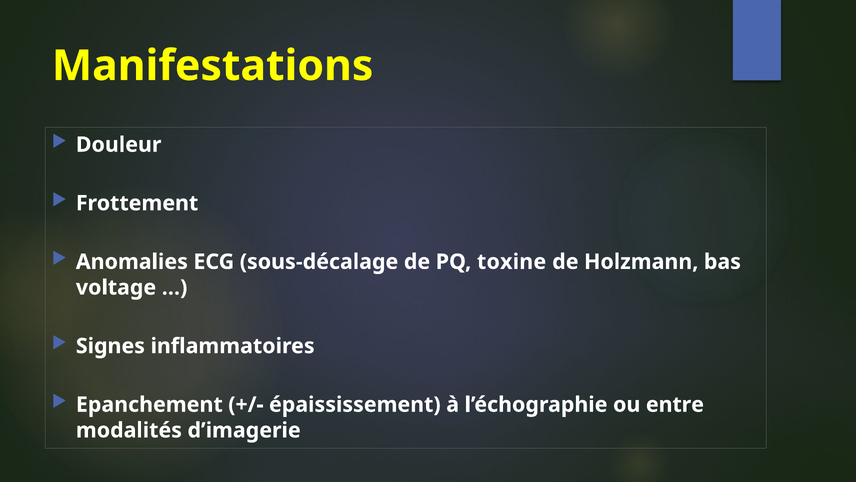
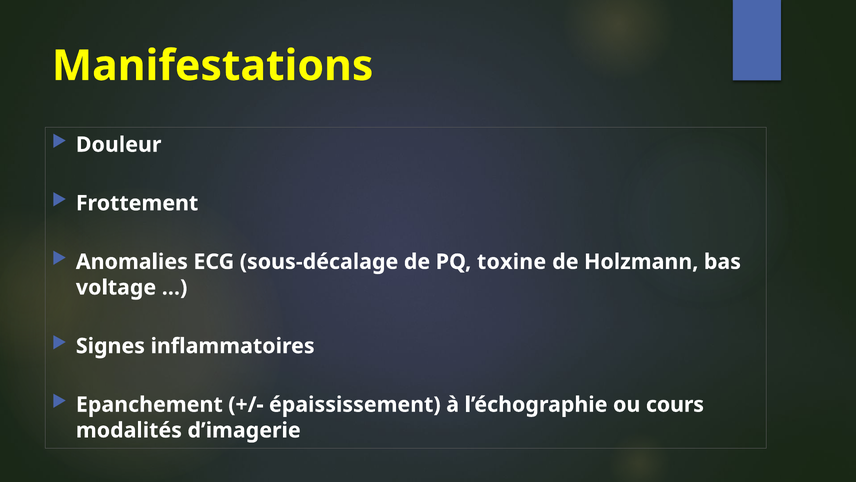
entre: entre -> cours
